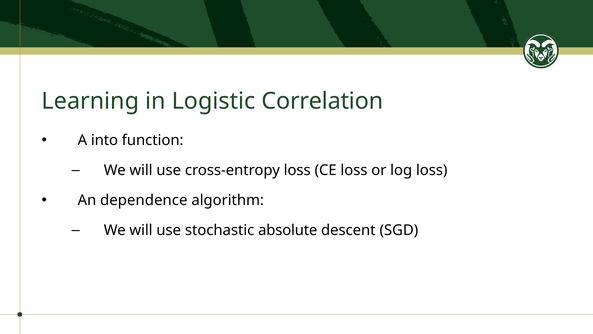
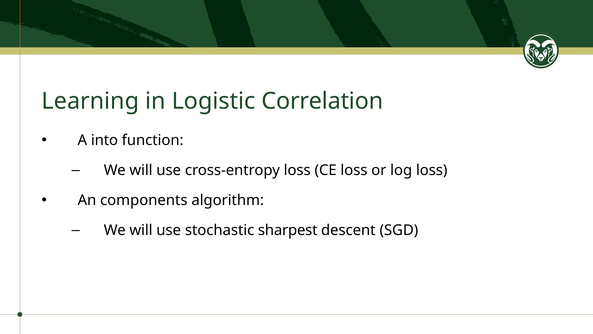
dependence: dependence -> components
absolute: absolute -> sharpest
